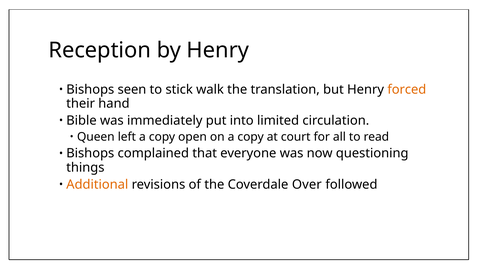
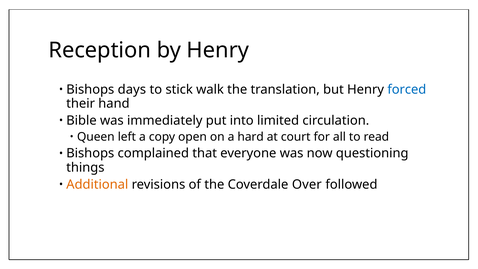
seen: seen -> days
forced colour: orange -> blue
on a copy: copy -> hard
